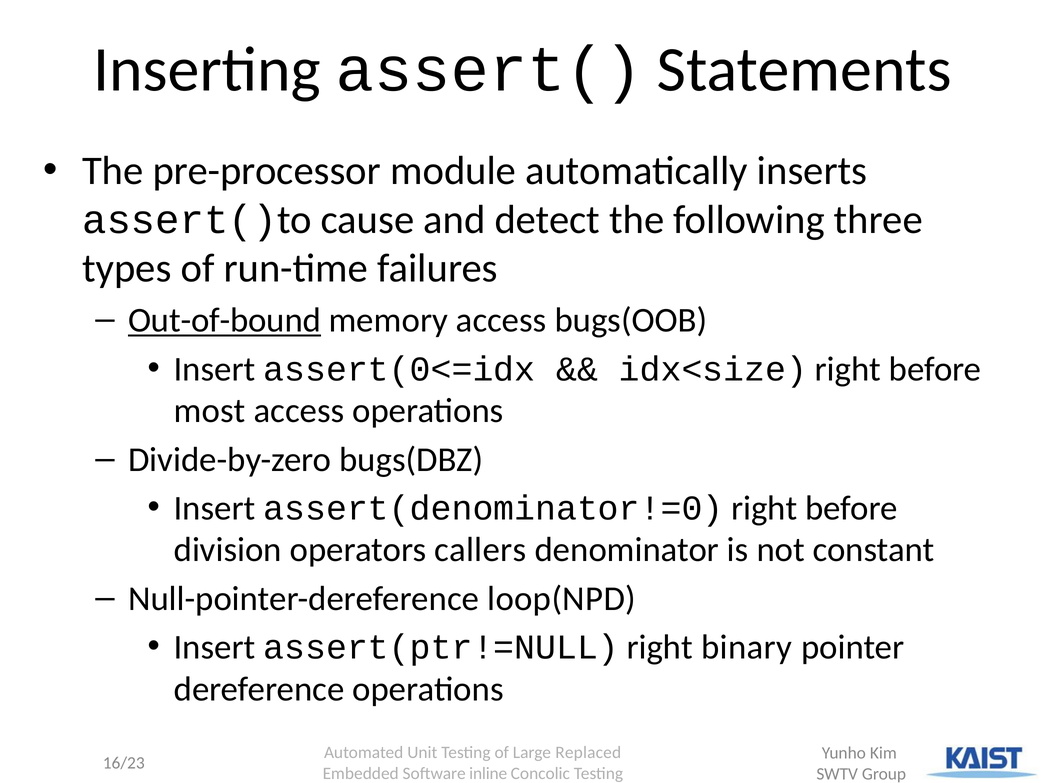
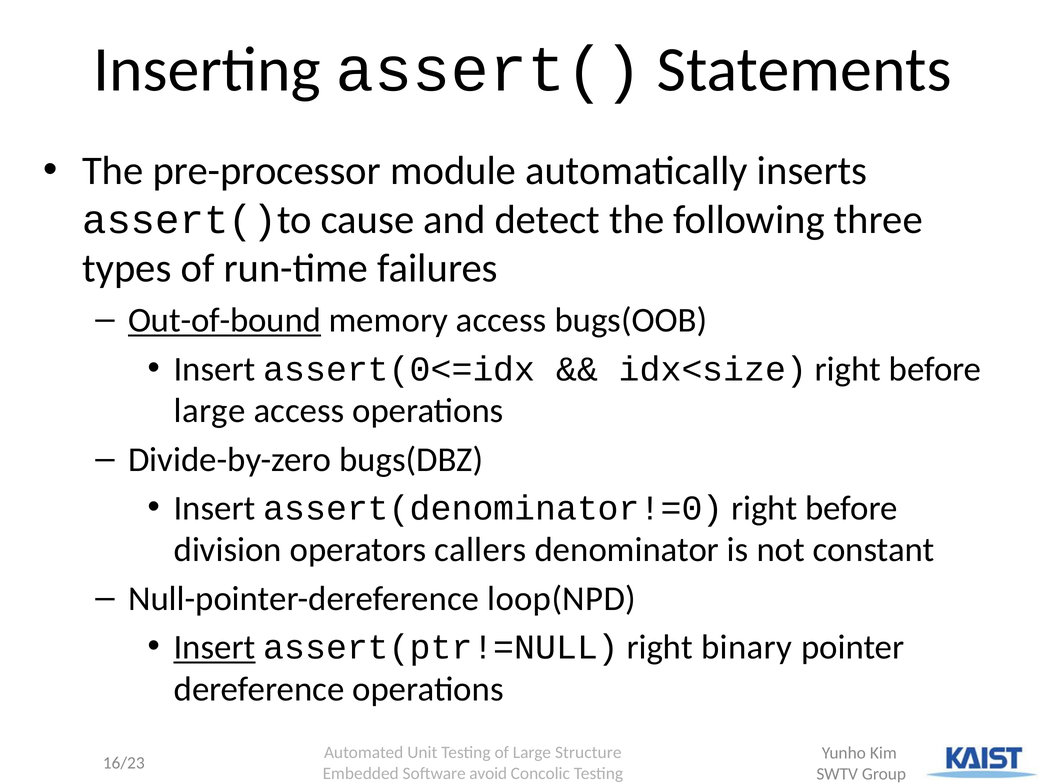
most at (210, 411): most -> large
Insert at (215, 648) underline: none -> present
Replaced: Replaced -> Structure
inline: inline -> avoid
